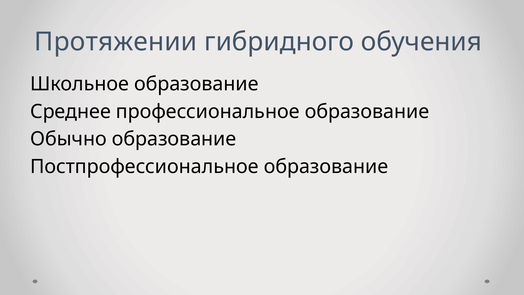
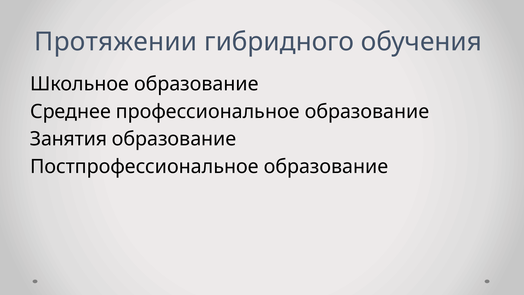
Обычно: Обычно -> Занятия
